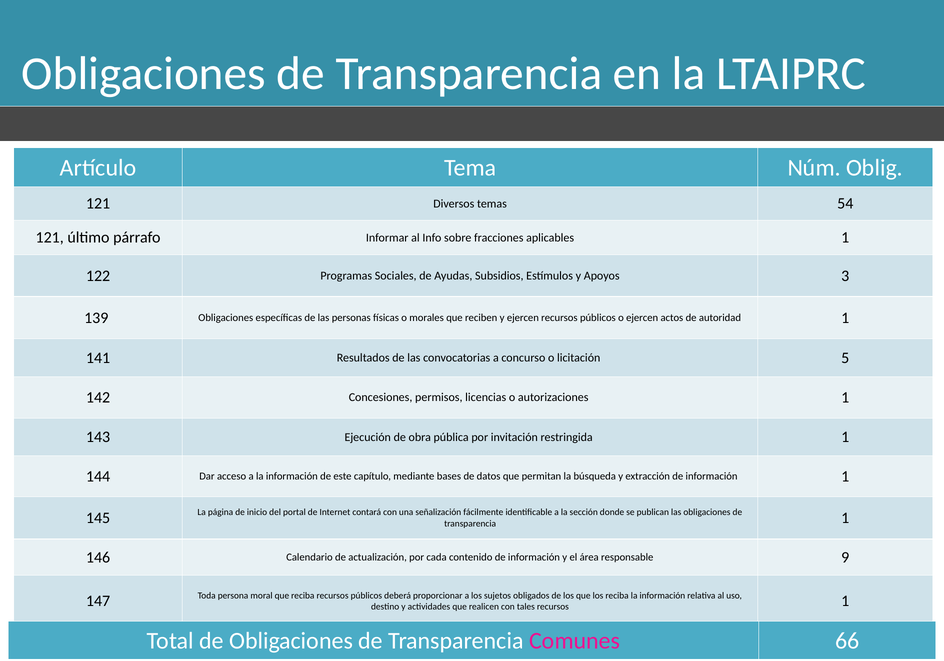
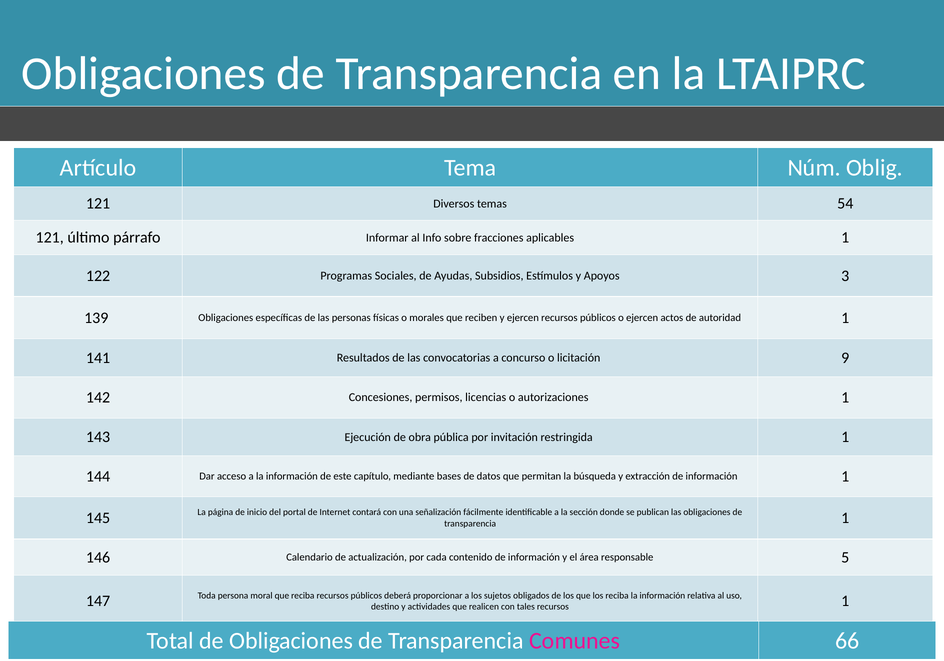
5: 5 -> 9
9: 9 -> 5
